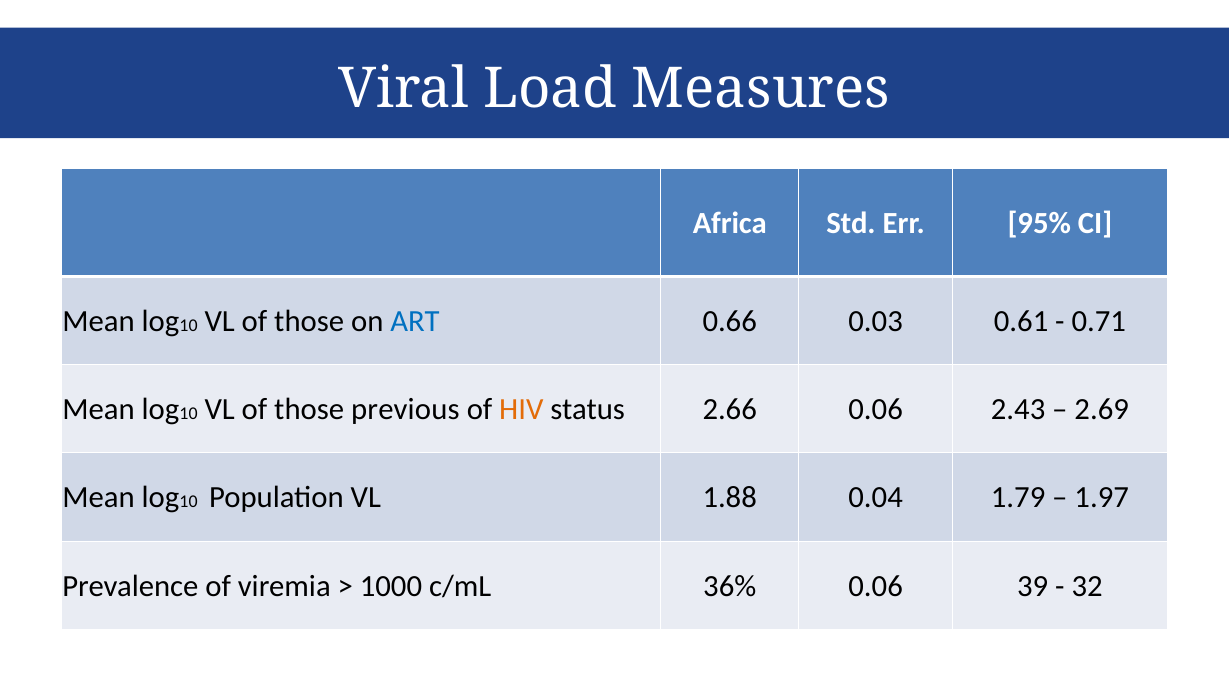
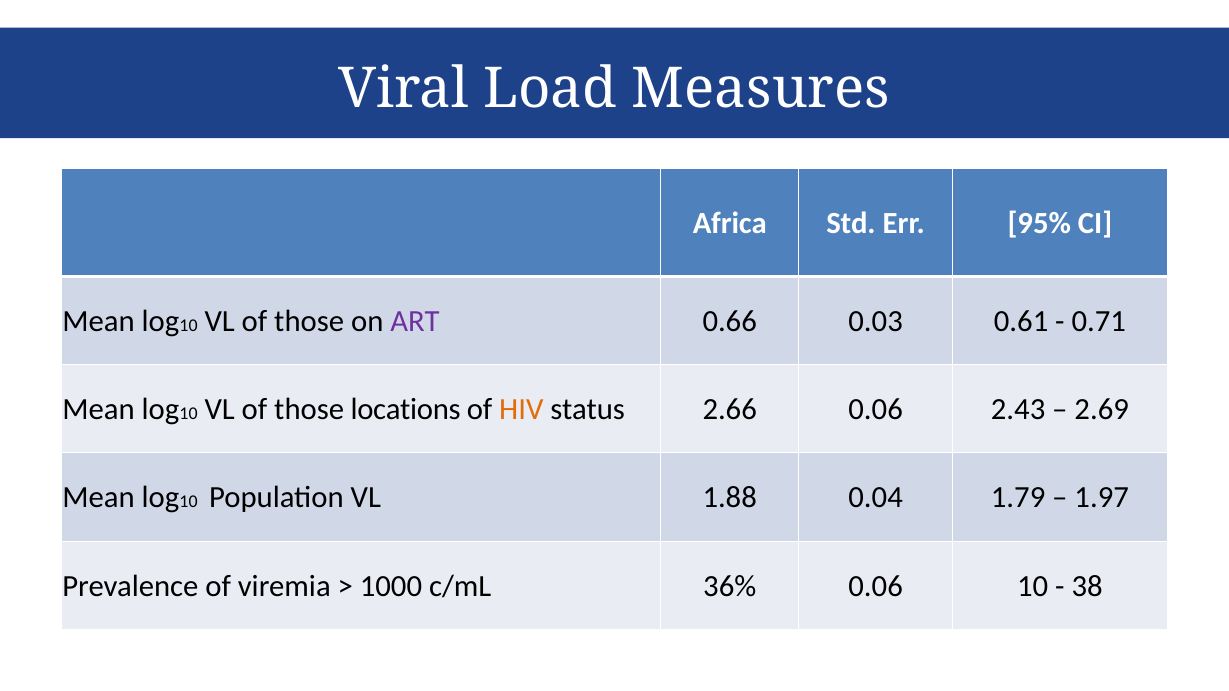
ART colour: blue -> purple
previous: previous -> locations
0.06 39: 39 -> 10
32: 32 -> 38
